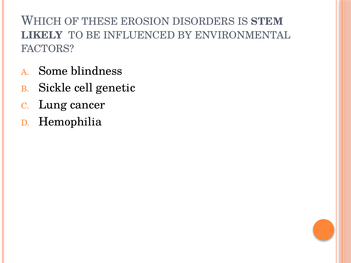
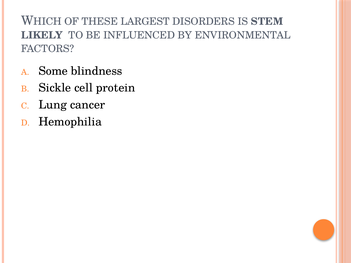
EROSION: EROSION -> LARGEST
genetic: genetic -> protein
